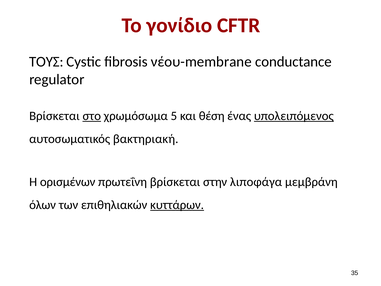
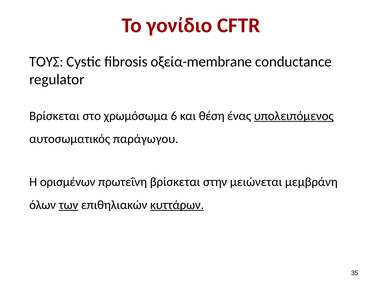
νέου-membrane: νέου-membrane -> οξεία-membrane
στο underline: present -> none
5: 5 -> 6
βακτηριακή: βακτηριακή -> παράγωγου
λιποφάγα: λιποφάγα -> μειώνεται
των underline: none -> present
